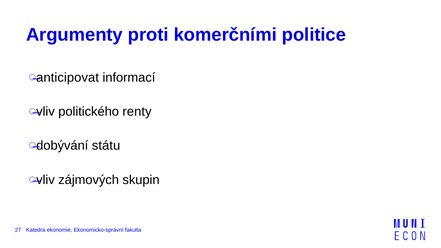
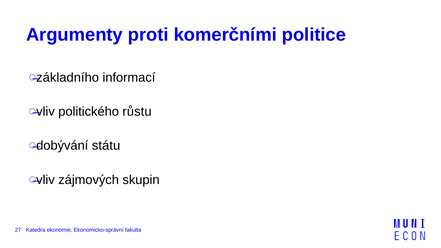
anticipovat: anticipovat -> základního
renty: renty -> růstu
